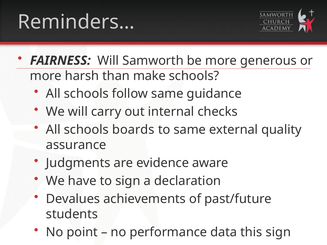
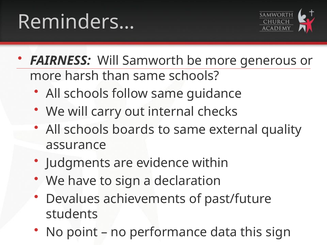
than make: make -> same
aware: aware -> within
